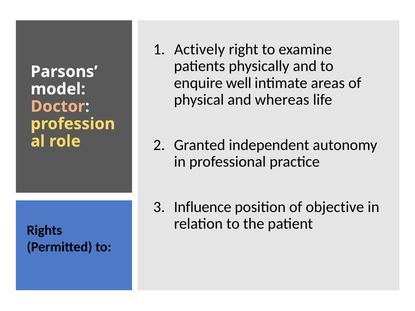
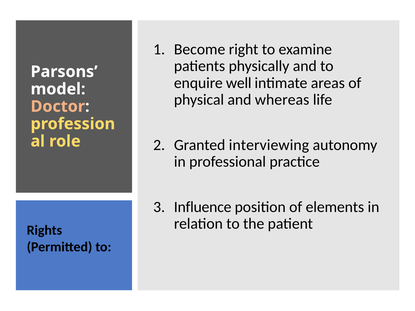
Actively: Actively -> Become
independent: independent -> interviewing
objective: objective -> elements
